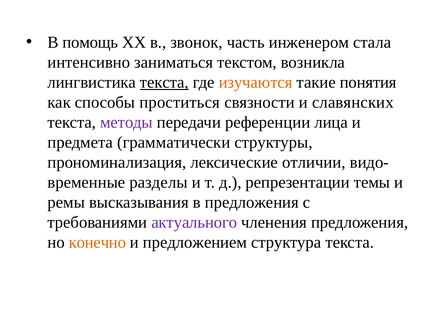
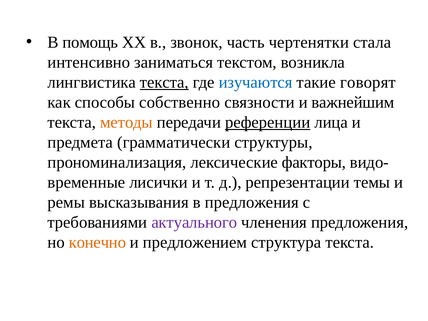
инженером: инженером -> чертенятки
изучаются colour: orange -> blue
понятия: понятия -> говорят
проститься: проститься -> собственно
славянских: славянских -> важнейшим
методы colour: purple -> orange
референции underline: none -> present
отличии: отличии -> факторы
разделы: разделы -> лисички
